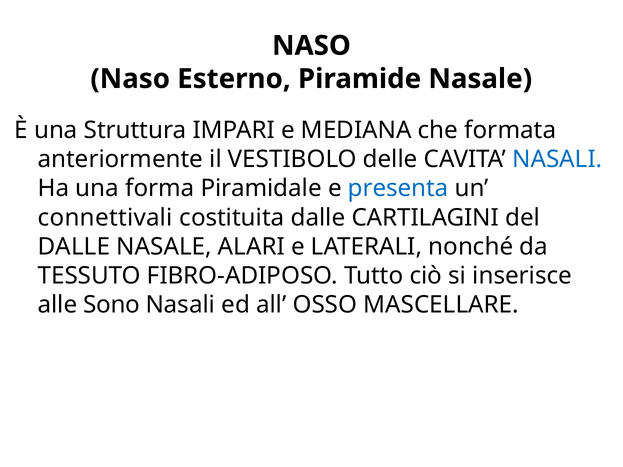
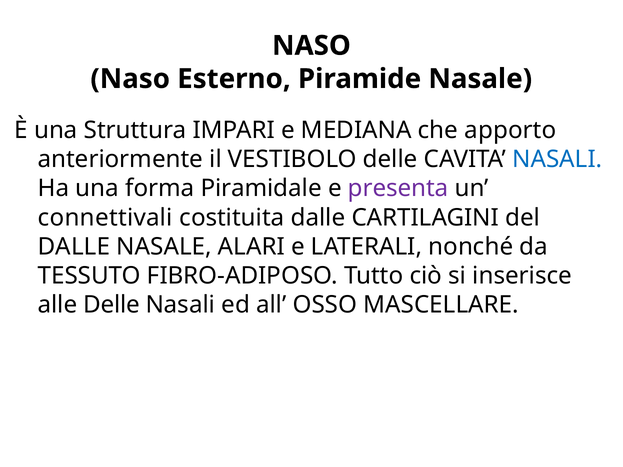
formata: formata -> apporto
presenta colour: blue -> purple
alle Sono: Sono -> Delle
